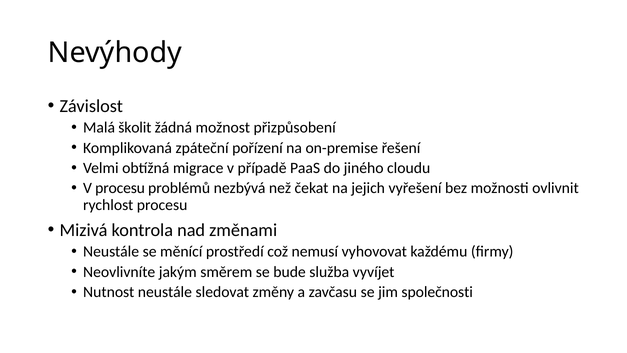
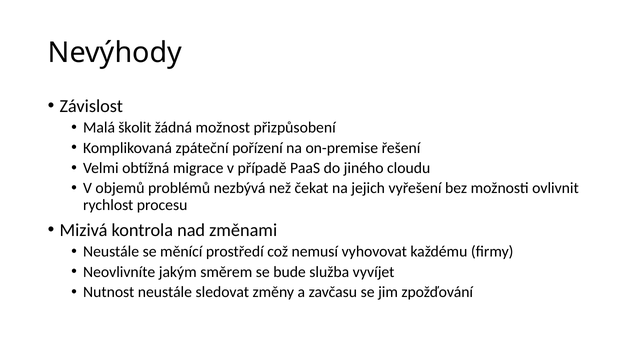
V procesu: procesu -> objemů
společnosti: společnosti -> zpožďování
